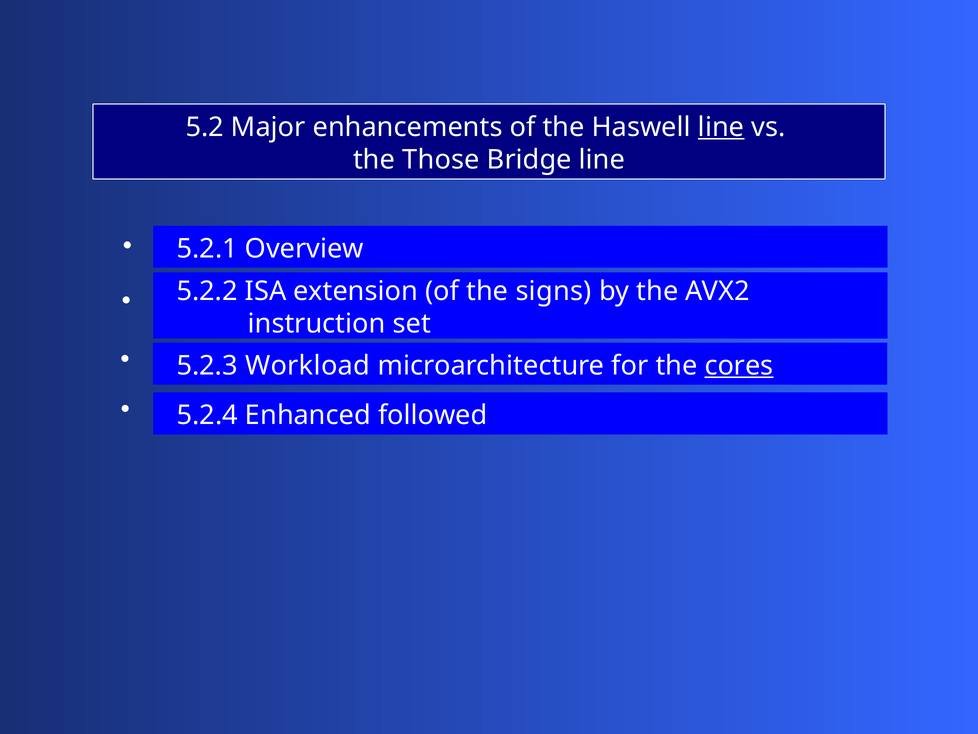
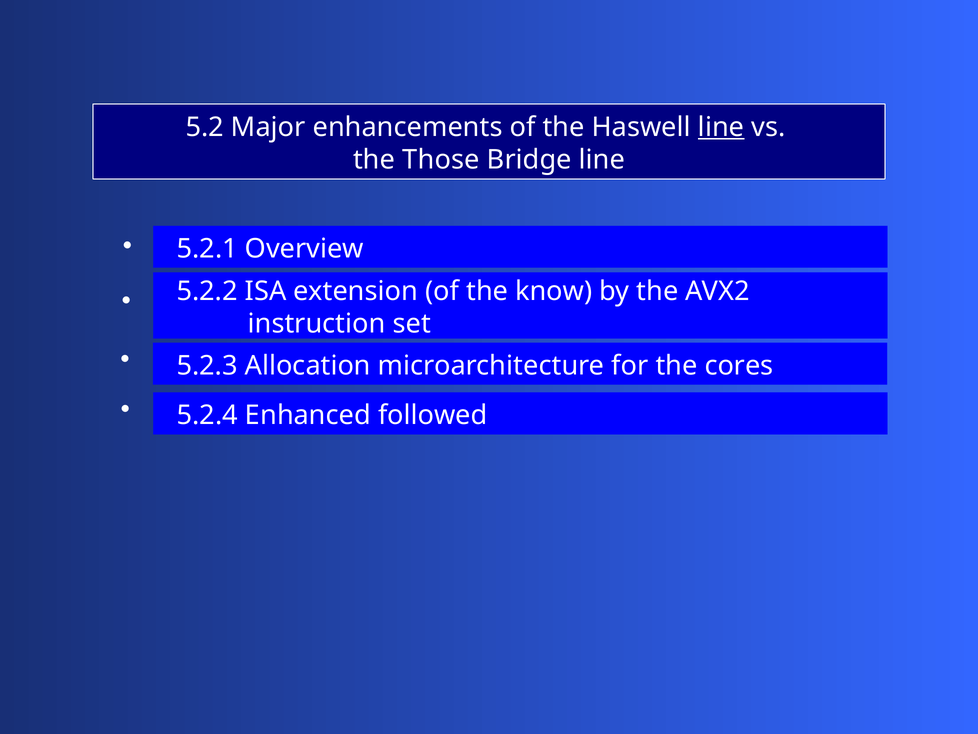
signs: signs -> know
Workload: Workload -> Allocation
cores underline: present -> none
